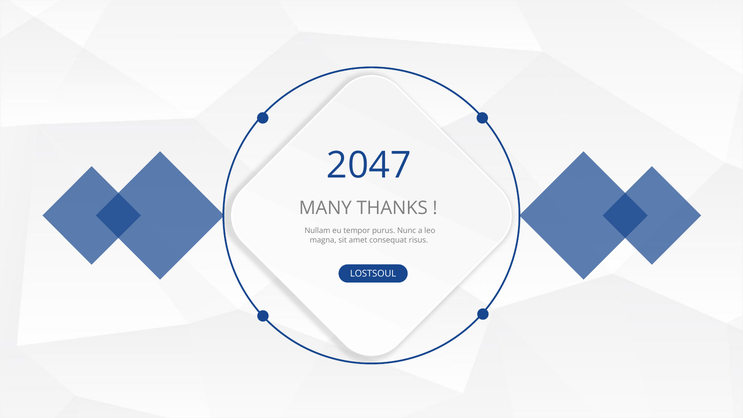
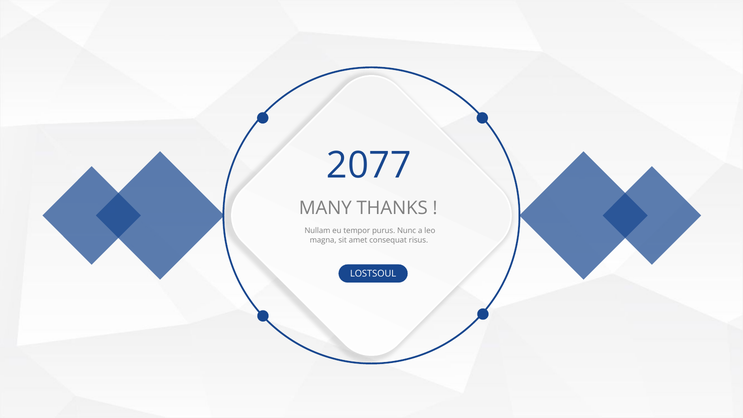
2047: 2047 -> 2077
